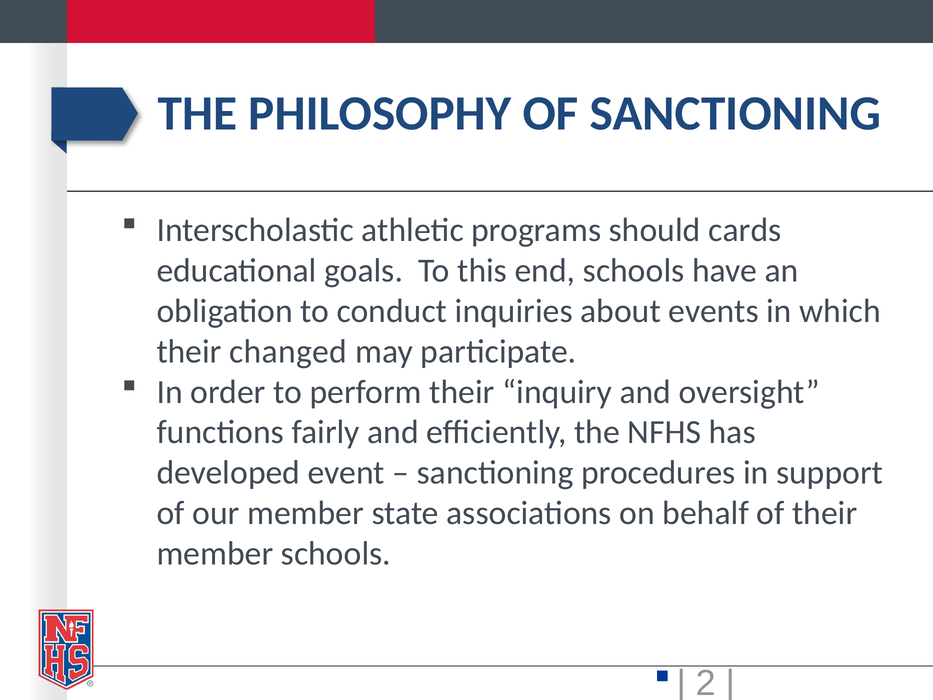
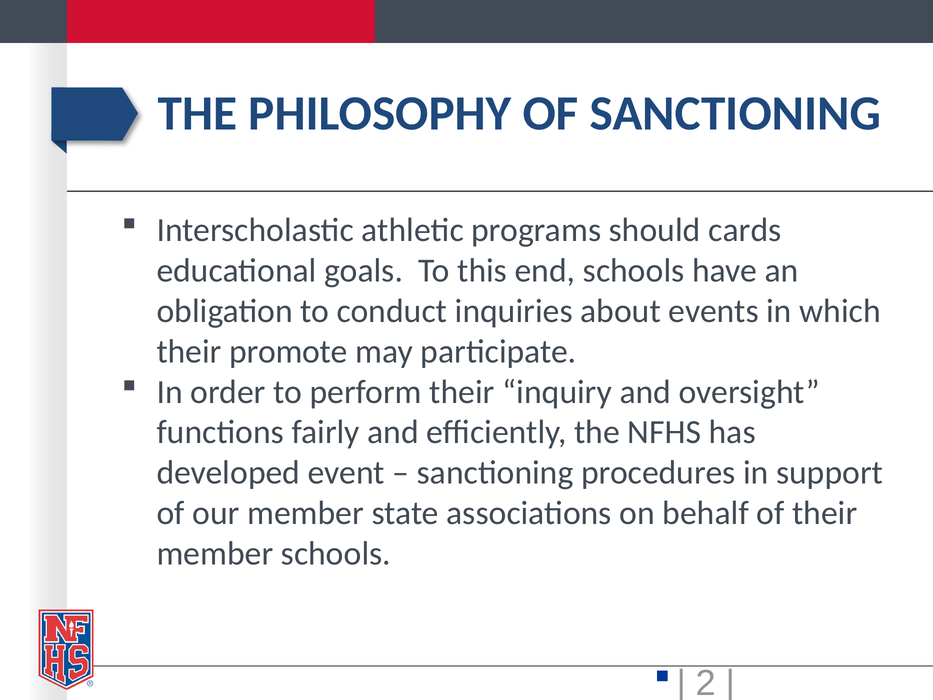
changed: changed -> promote
